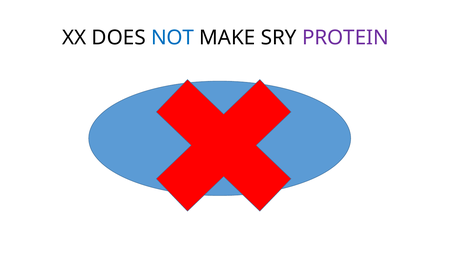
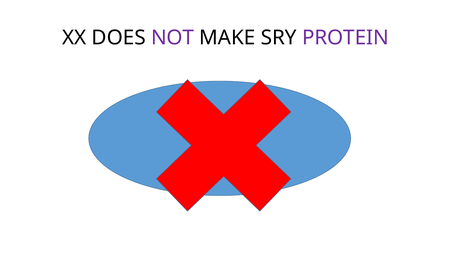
NOT colour: blue -> purple
